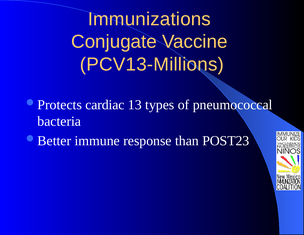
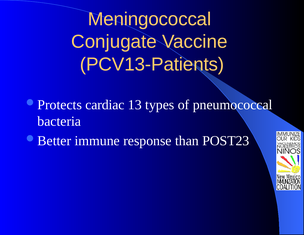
Immunizations: Immunizations -> Meningococcal
PCV13-Millions: PCV13-Millions -> PCV13-Patients
